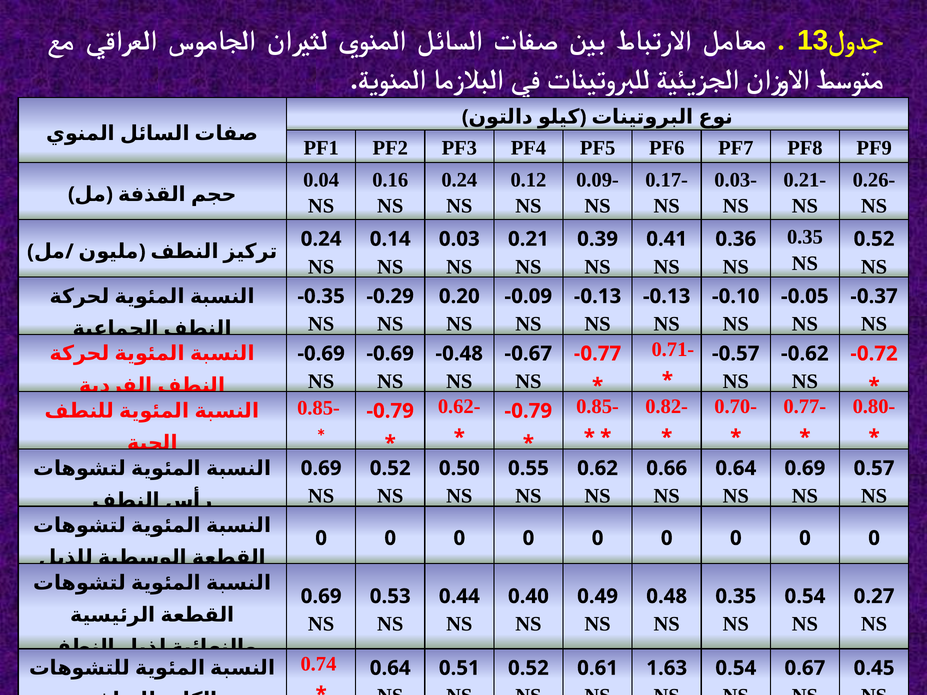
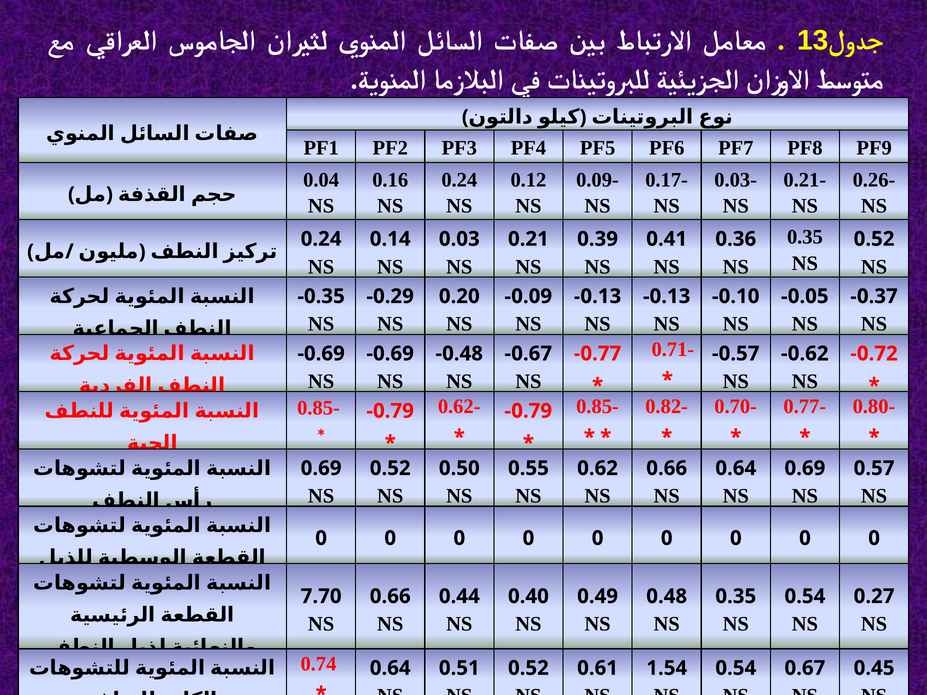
0.69 at (321, 596): 0.69 -> 7.70
0.53 at (390, 596): 0.53 -> 0.66
1.63: 1.63 -> 1.54
